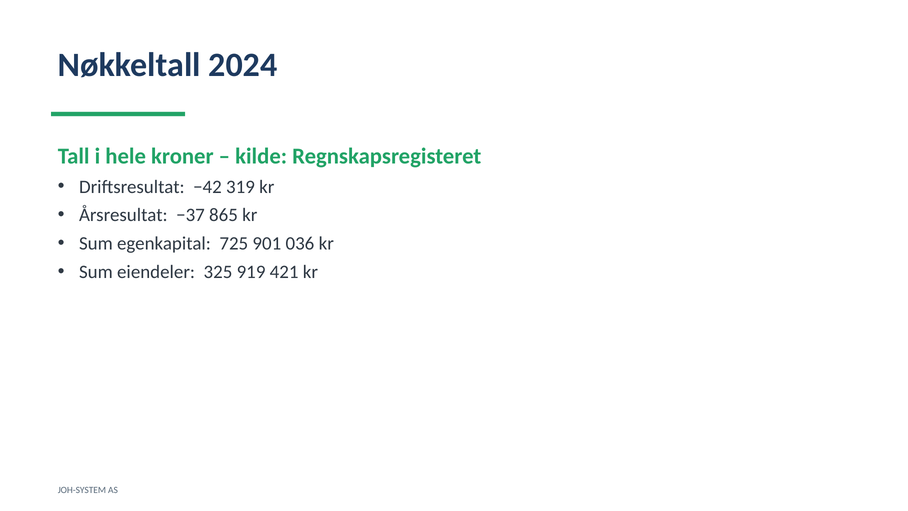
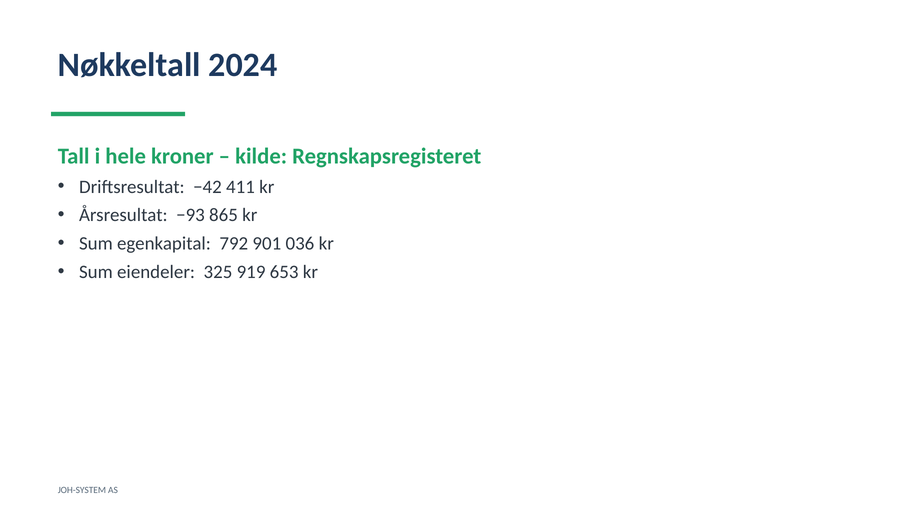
319: 319 -> 411
−37: −37 -> −93
725: 725 -> 792
421: 421 -> 653
